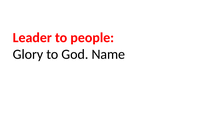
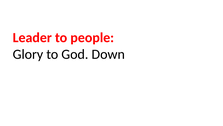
Name: Name -> Down
